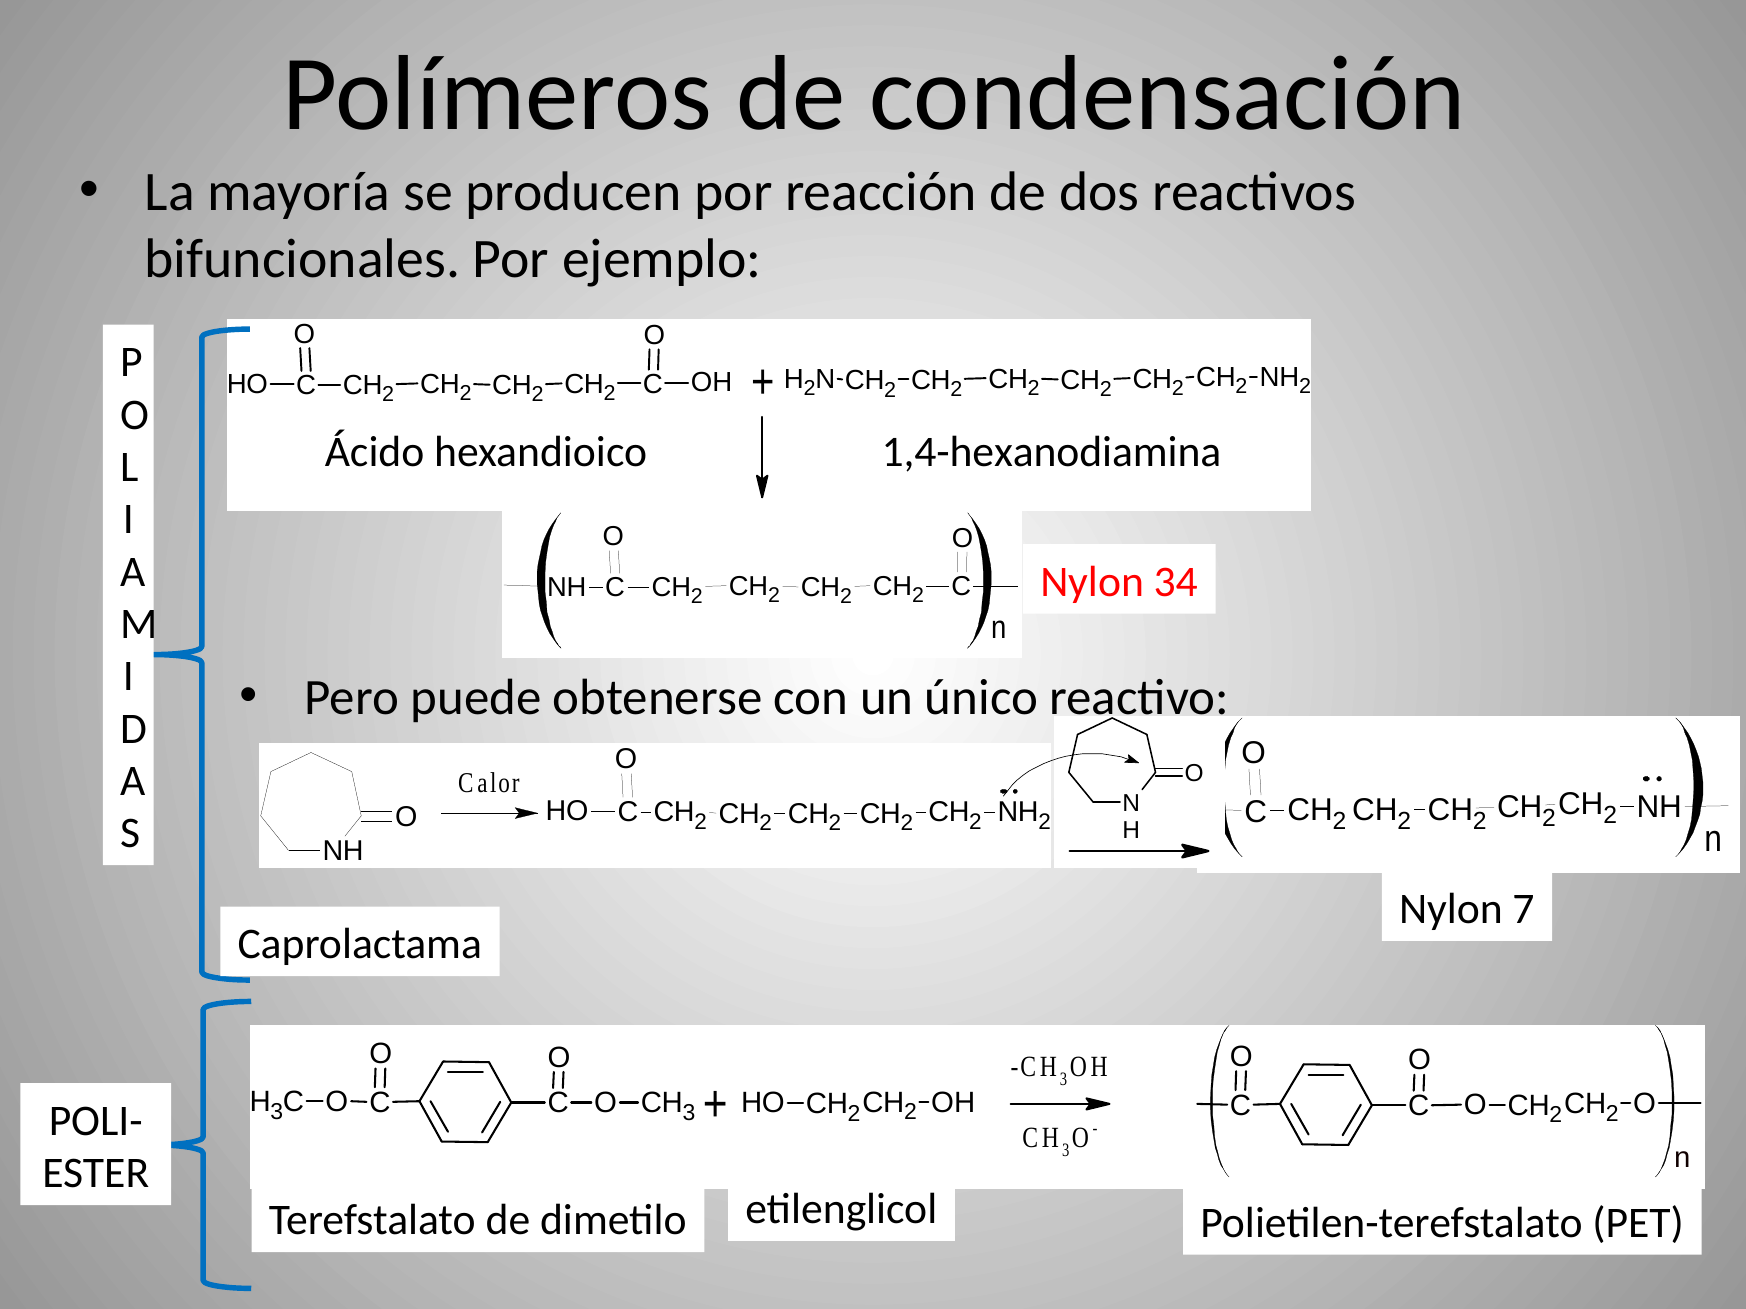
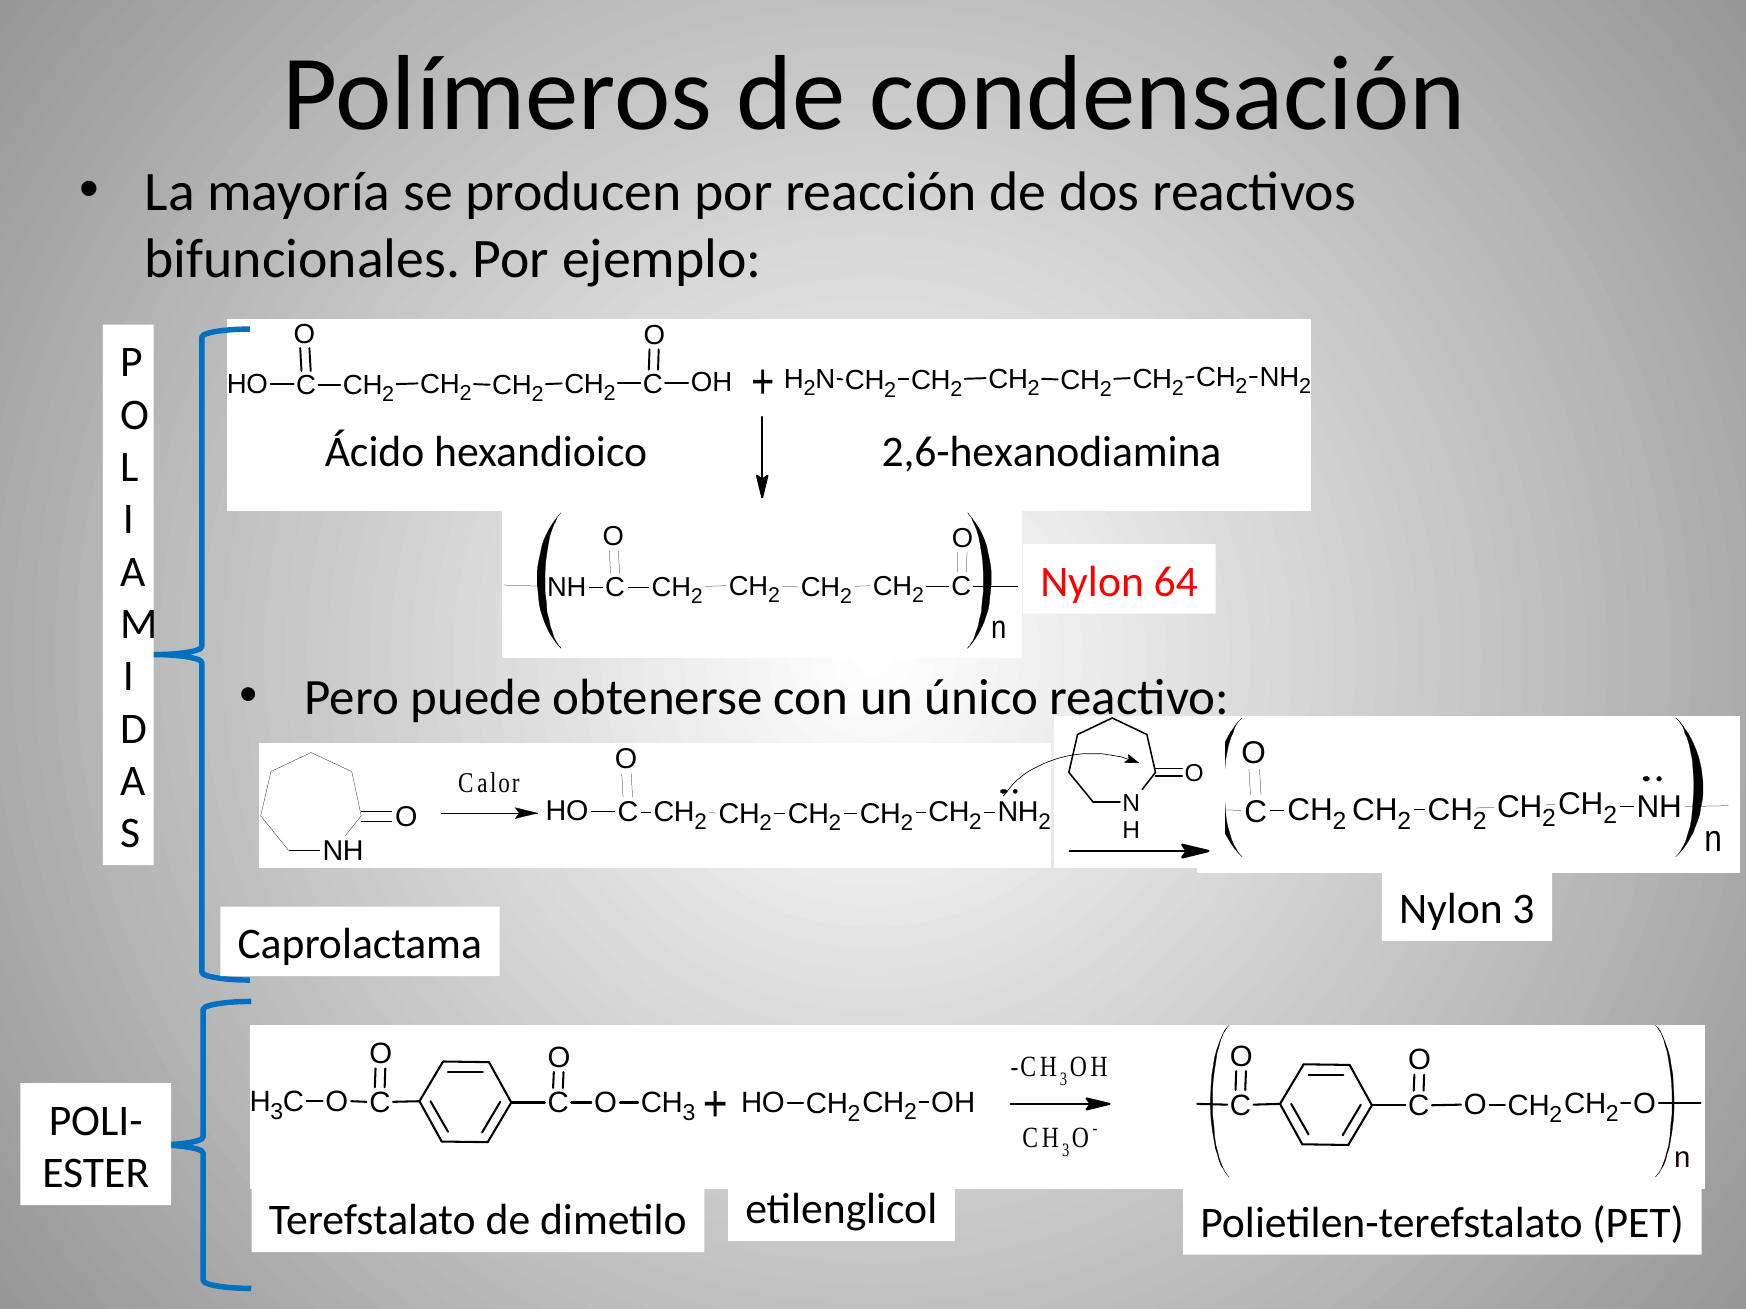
1,4-hexanodiamina: 1,4-hexanodiamina -> 2,6-hexanodiamina
34: 34 -> 64
Nylon 7: 7 -> 3
